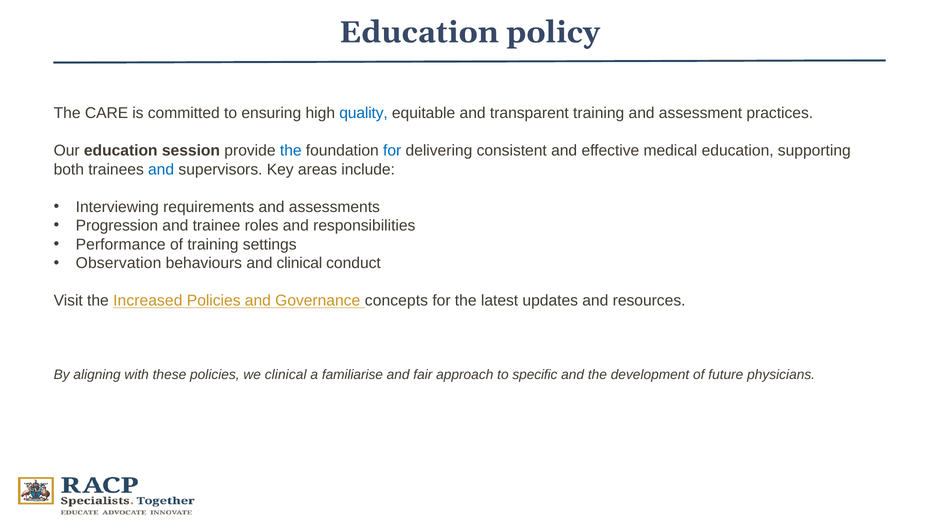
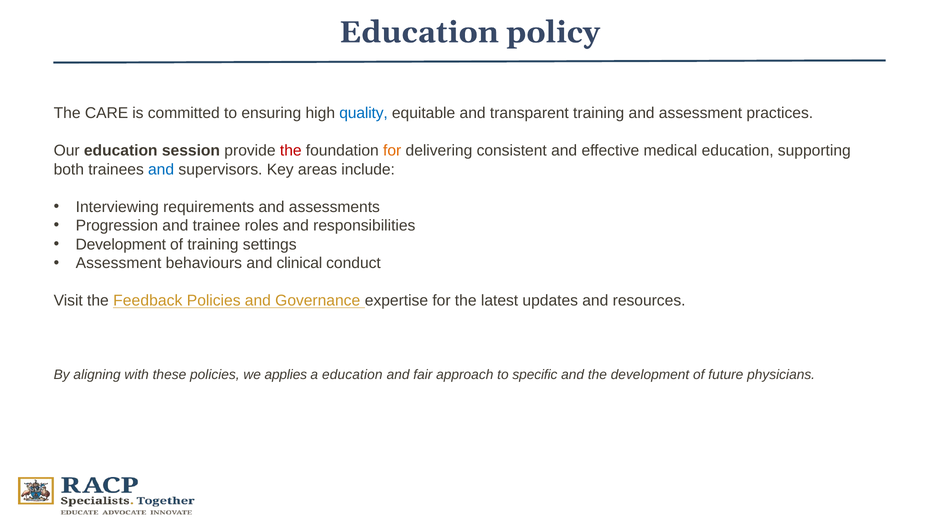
the at (291, 151) colour: blue -> red
for at (392, 151) colour: blue -> orange
Performance at (121, 245): Performance -> Development
Observation at (119, 263): Observation -> Assessment
Increased: Increased -> Feedback
concepts: concepts -> expertise
we clinical: clinical -> applies
a familiarise: familiarise -> education
